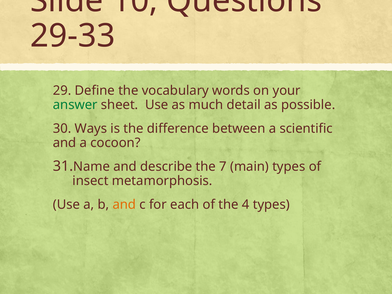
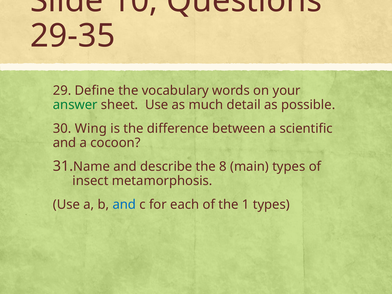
29-33: 29-33 -> 29-35
Ways: Ways -> Wing
7: 7 -> 8
and at (124, 205) colour: orange -> blue
4: 4 -> 1
